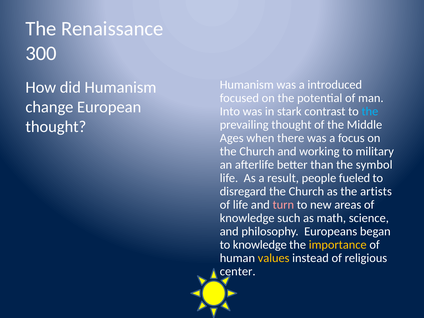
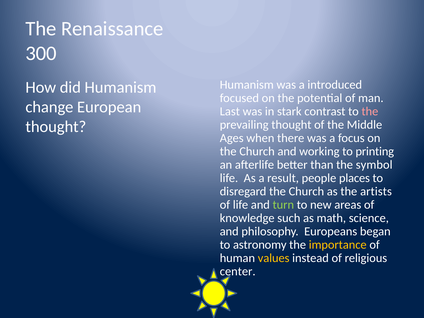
Into: Into -> Last
the at (370, 111) colour: light blue -> pink
military: military -> printing
fueled: fueled -> places
turn colour: pink -> light green
to knowledge: knowledge -> astronomy
